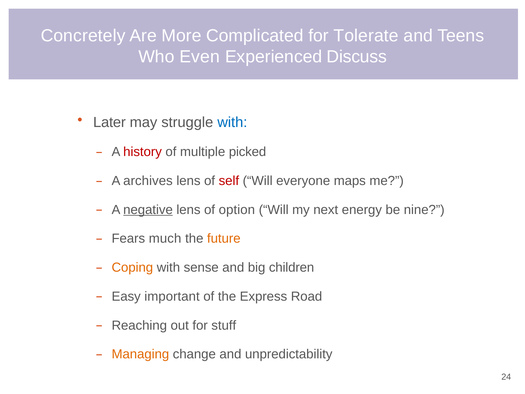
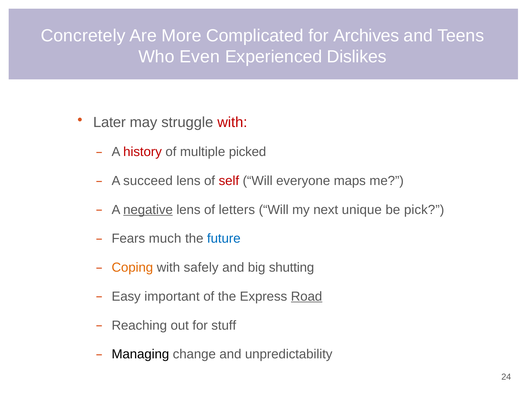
Tolerate: Tolerate -> Archives
Discuss: Discuss -> Dislikes
with at (232, 122) colour: blue -> red
archives: archives -> succeed
option: option -> letters
energy: energy -> unique
nine: nine -> pick
future colour: orange -> blue
sense: sense -> safely
children: children -> shutting
Road underline: none -> present
Managing colour: orange -> black
